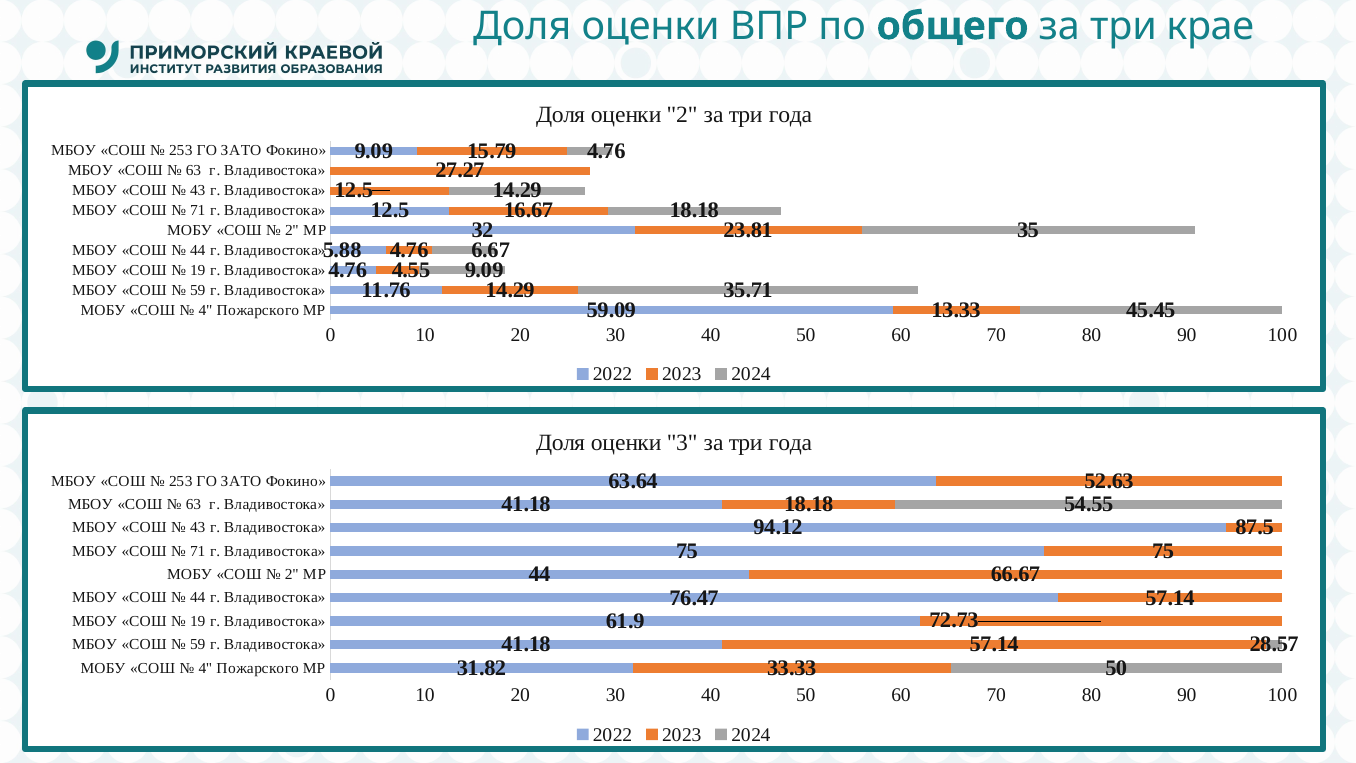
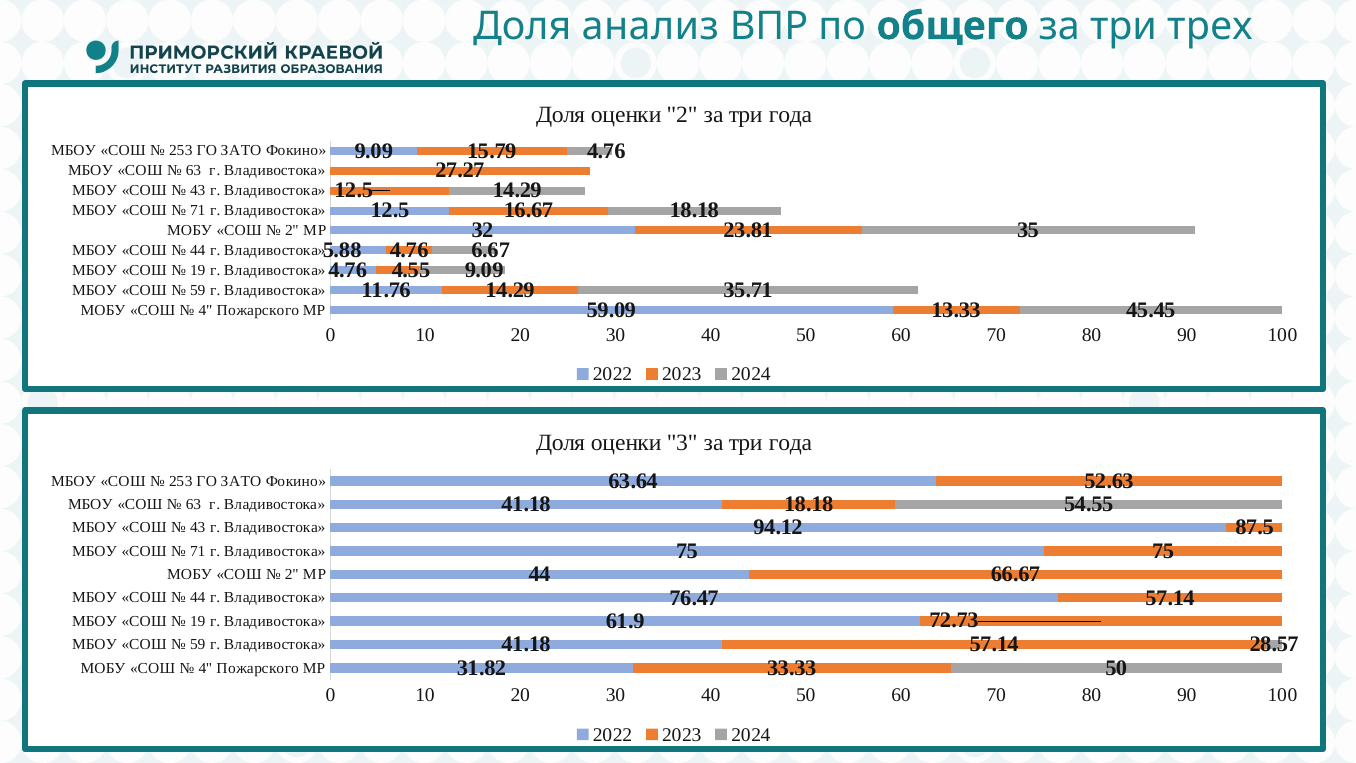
оценки at (651, 26): оценки -> анализ
крае: крае -> трех
